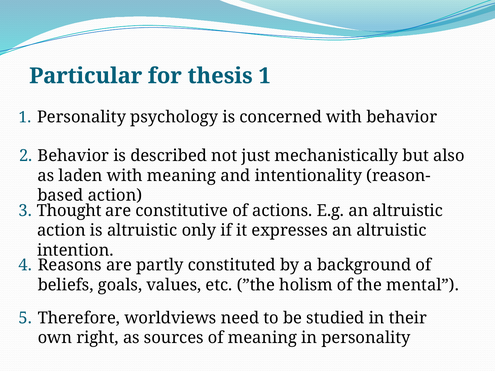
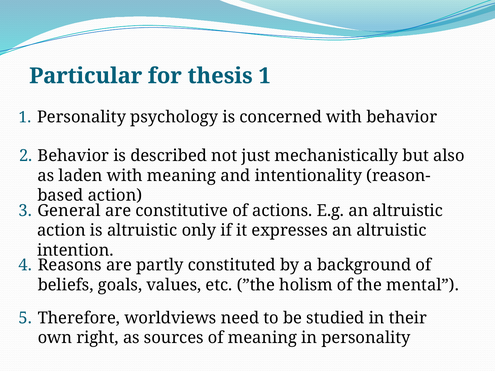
Thought: Thought -> General
